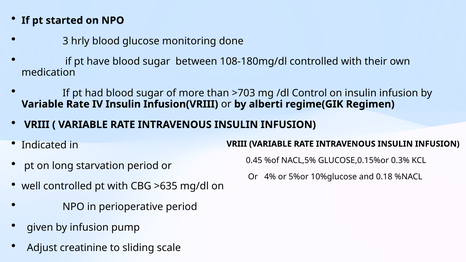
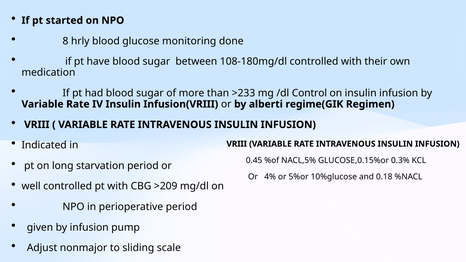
3: 3 -> 8
>703: >703 -> >233
>635: >635 -> >209
creatinine: creatinine -> nonmajor
